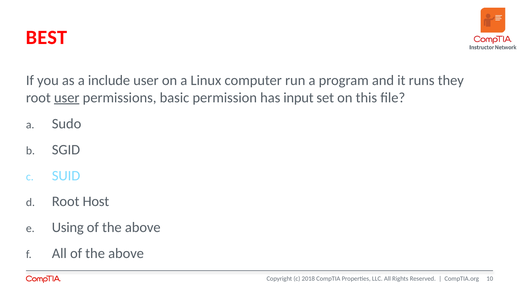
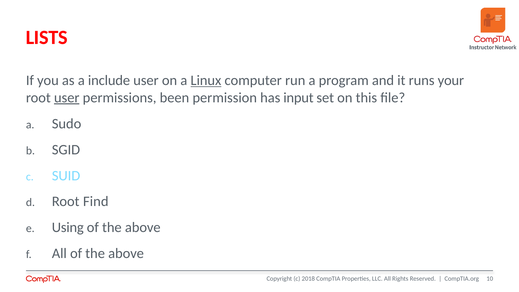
BEST: BEST -> LISTS
Linux underline: none -> present
they: they -> your
basic: basic -> been
Host: Host -> Find
